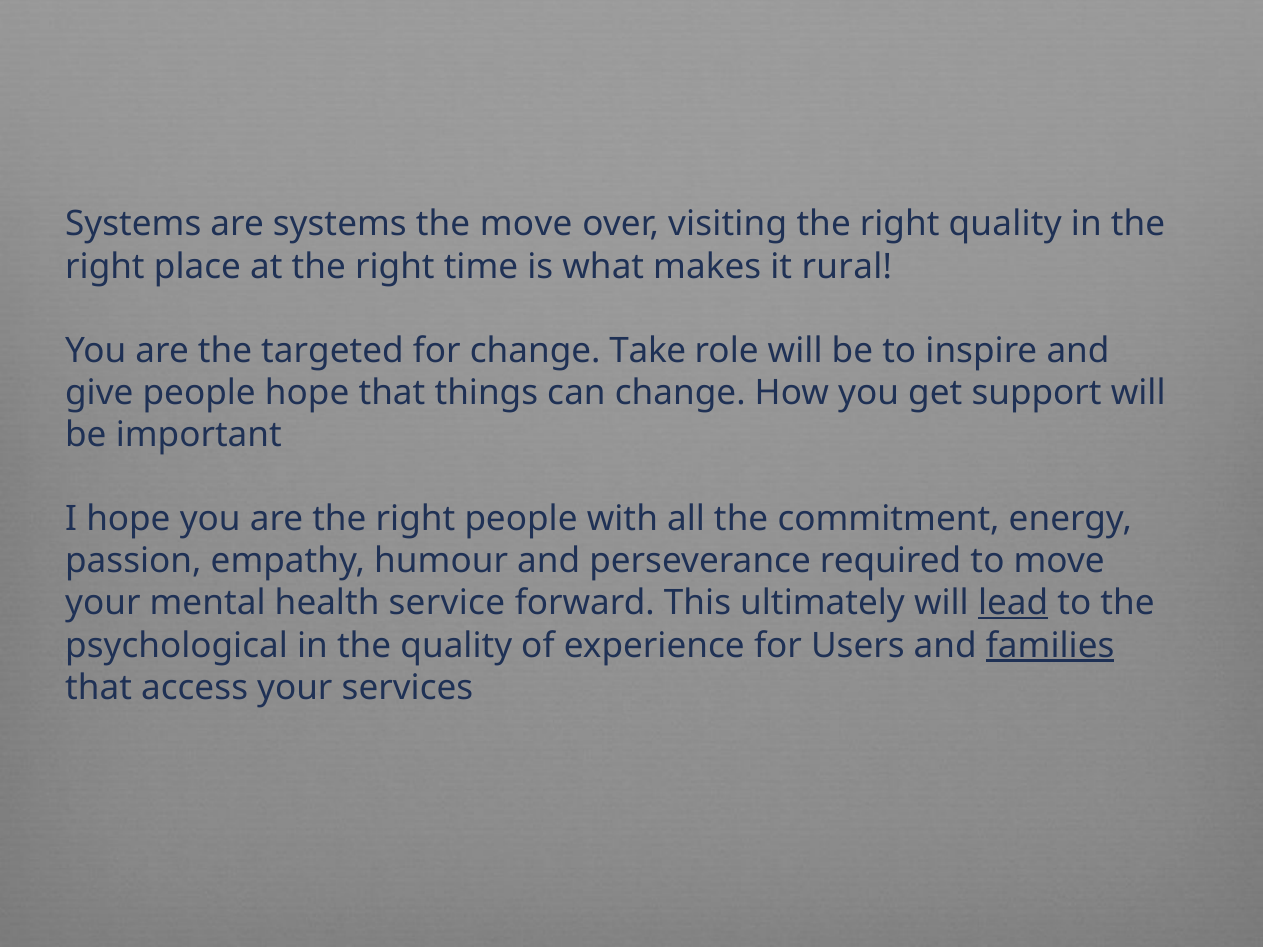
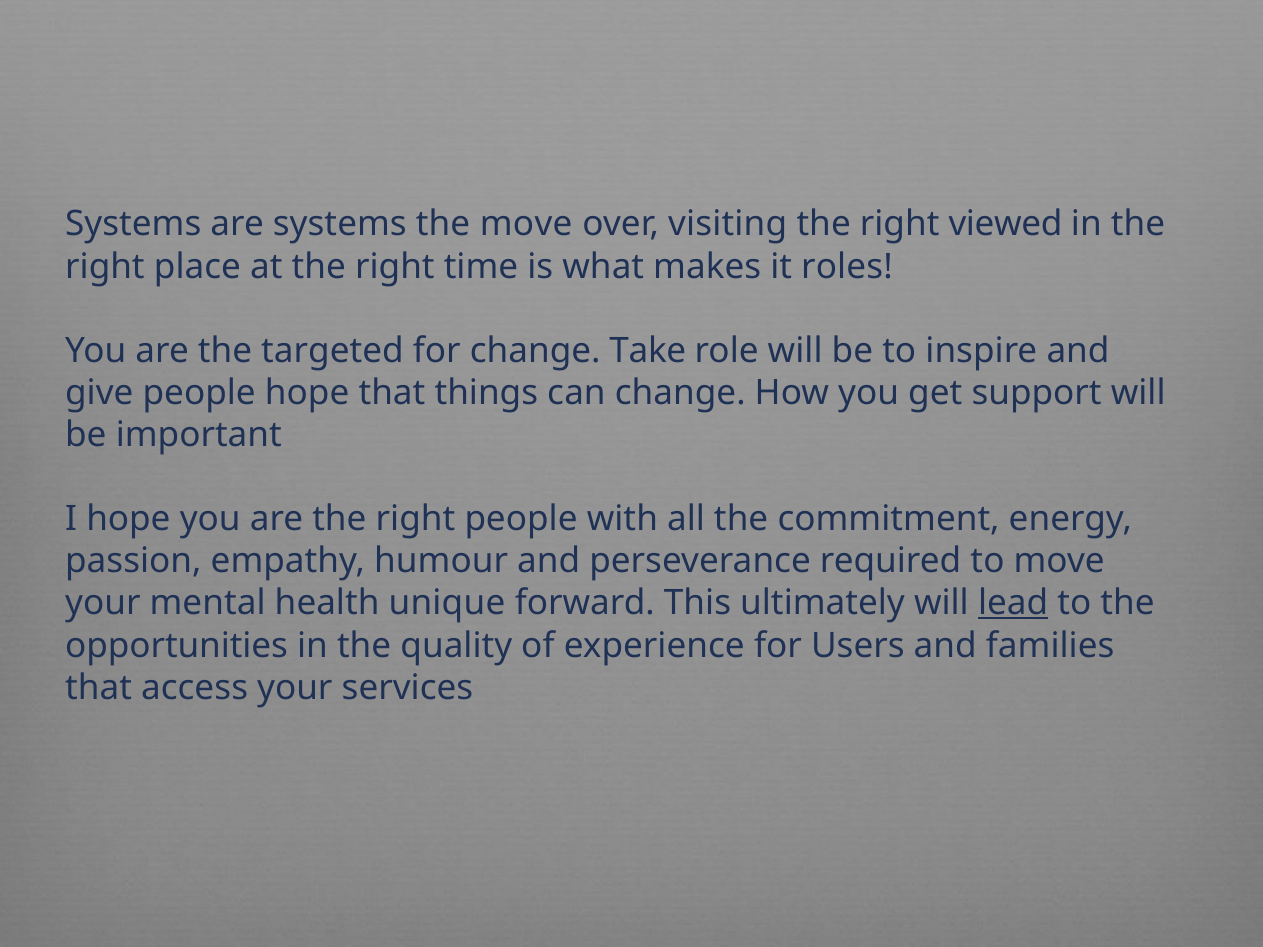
right quality: quality -> viewed
rural: rural -> roles
service: service -> unique
psychological: psychological -> opportunities
families underline: present -> none
